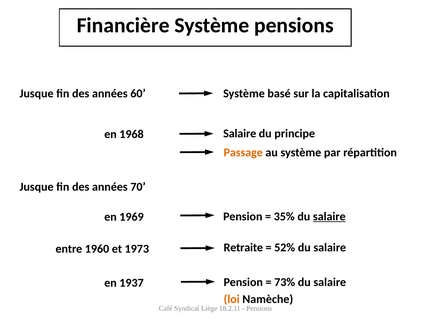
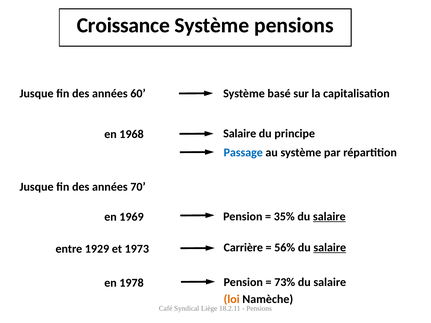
Financière: Financière -> Croissance
Passage colour: orange -> blue
1960: 1960 -> 1929
Retraite: Retraite -> Carrière
52%: 52% -> 56%
salaire at (330, 248) underline: none -> present
1937: 1937 -> 1978
